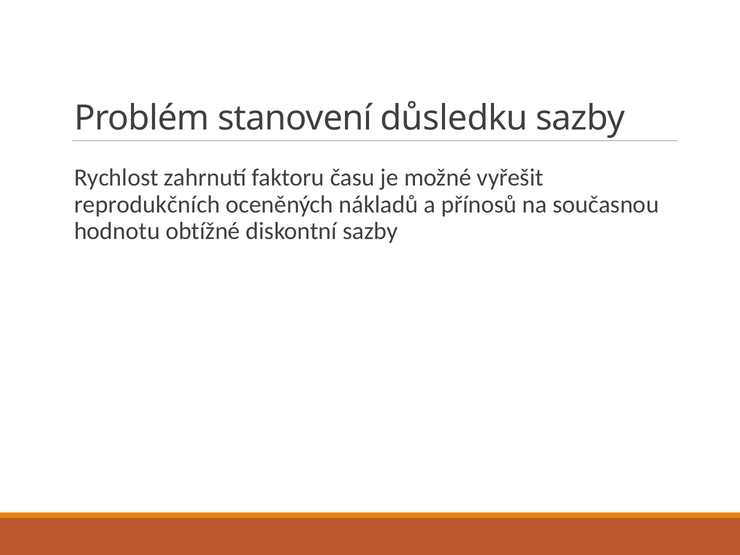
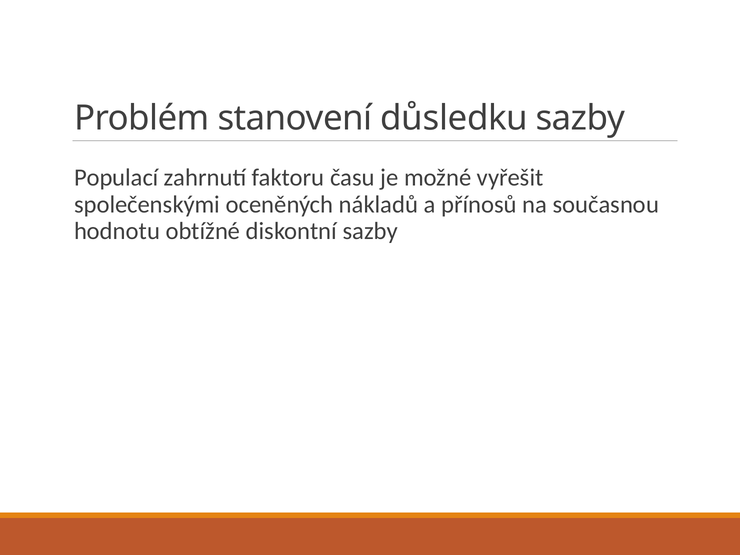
Rychlost: Rychlost -> Populací
reprodukčních: reprodukčních -> společenskými
